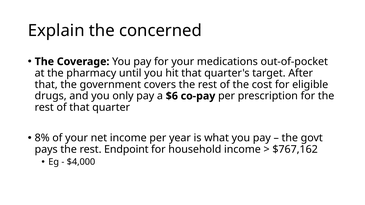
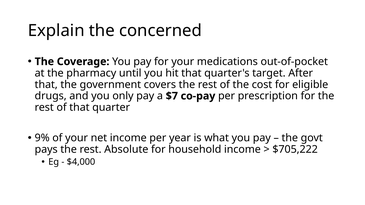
$6: $6 -> $7
8%: 8% -> 9%
Endpoint: Endpoint -> Absolute
$767,162: $767,162 -> $705,222
